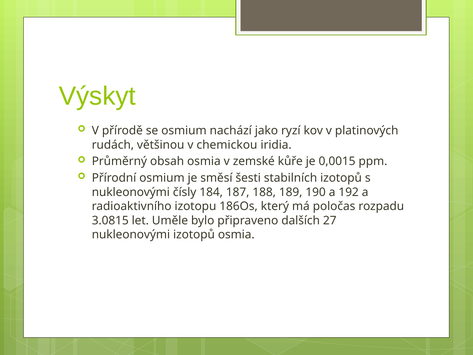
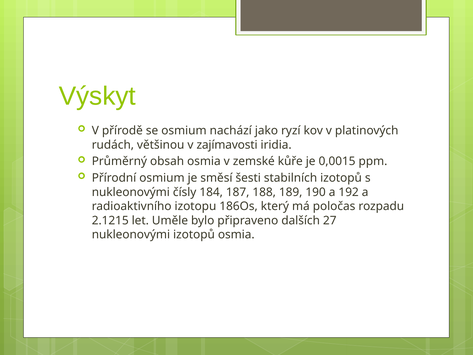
chemickou: chemickou -> zajímavosti
3.0815: 3.0815 -> 2.1215
